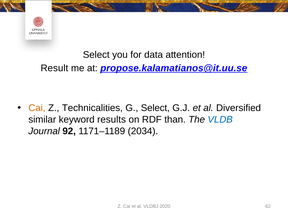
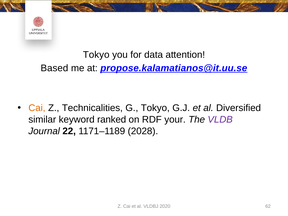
Select at (96, 55): Select -> Tokyo
Result: Result -> Based
G Select: Select -> Tokyo
results: results -> ranked
than: than -> your
VLDB colour: blue -> purple
92: 92 -> 22
2034: 2034 -> 2028
